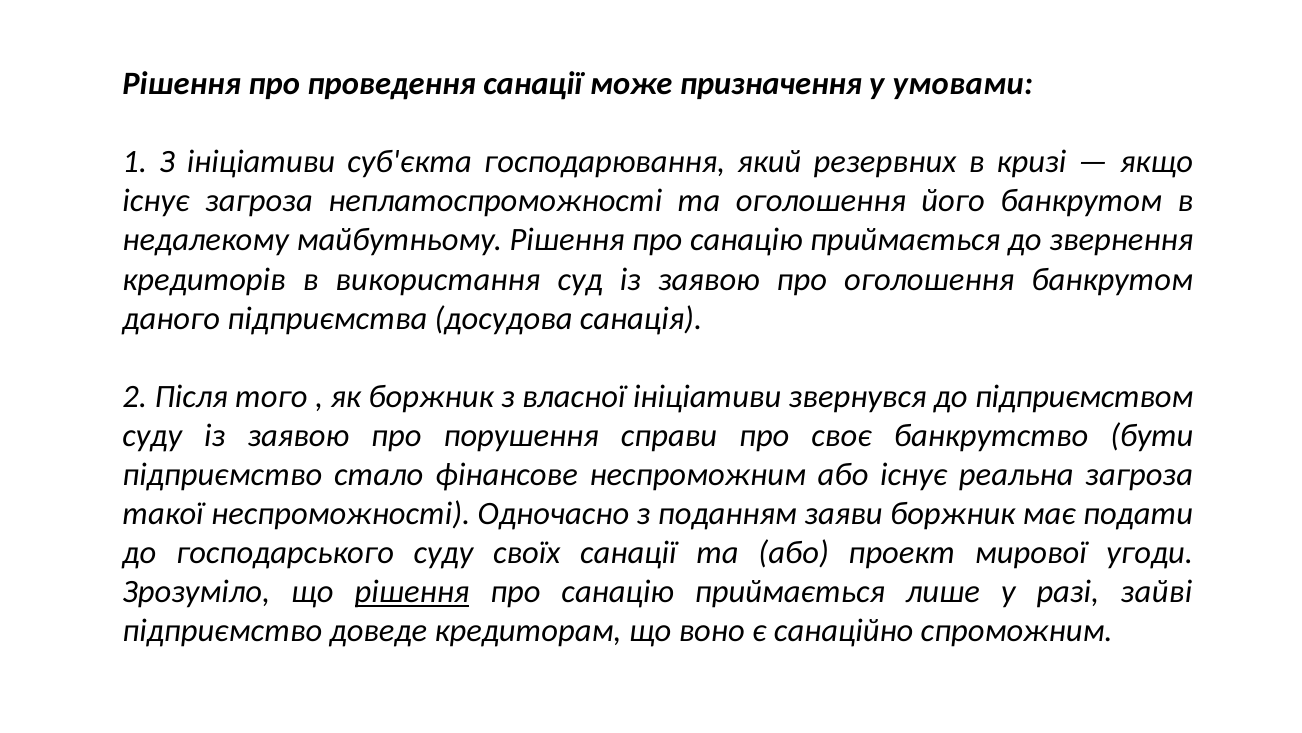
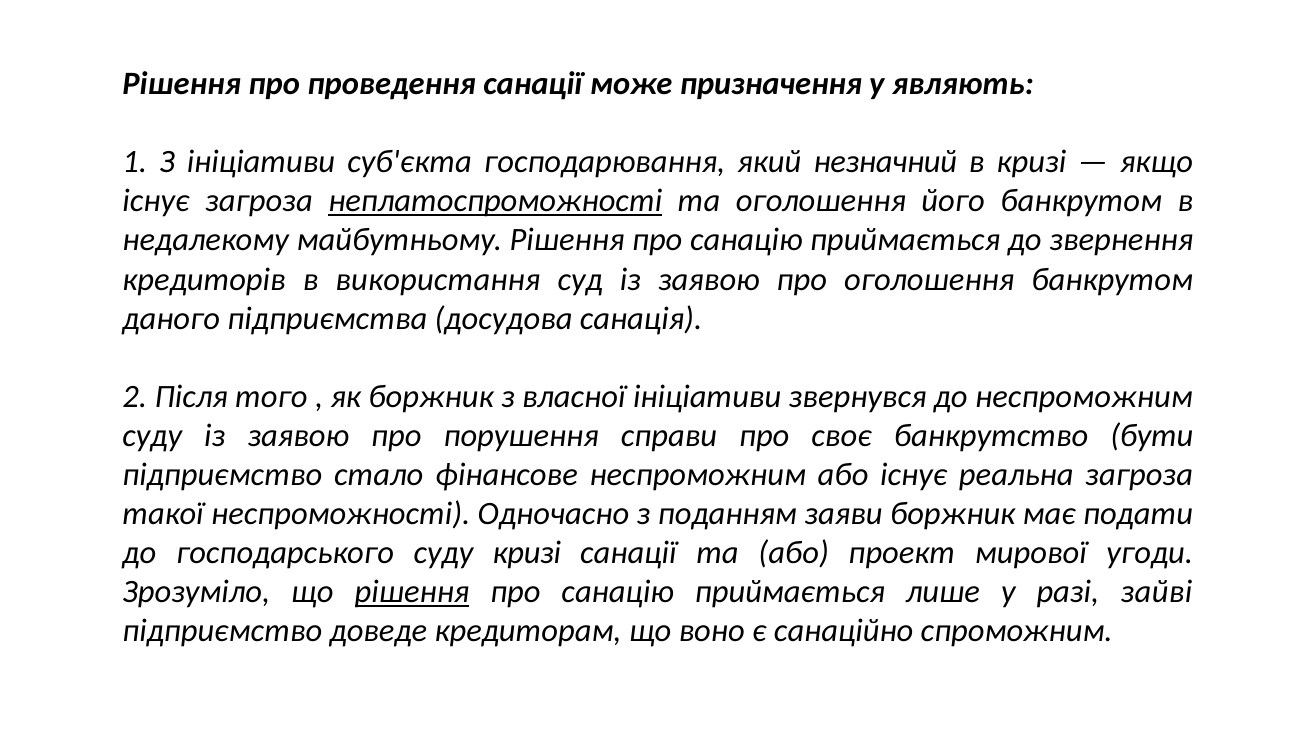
умовами: умовами -> являють
резервних: резервних -> незначний
неплатоспроможності underline: none -> present
до підприємством: підприємством -> неспроможним
суду своїх: своїх -> кризі
